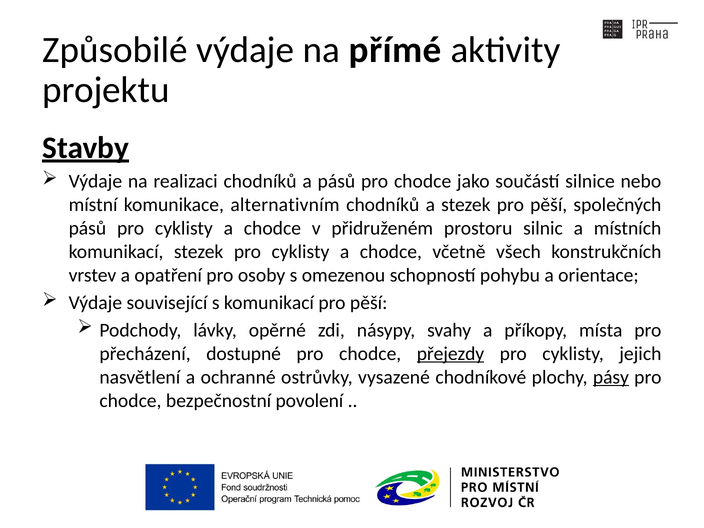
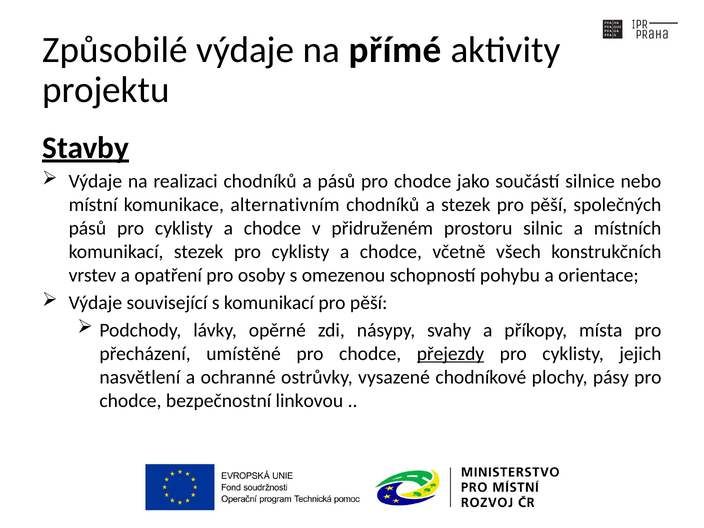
dostupné: dostupné -> umístěné
pásy underline: present -> none
povolení: povolení -> linkovou
